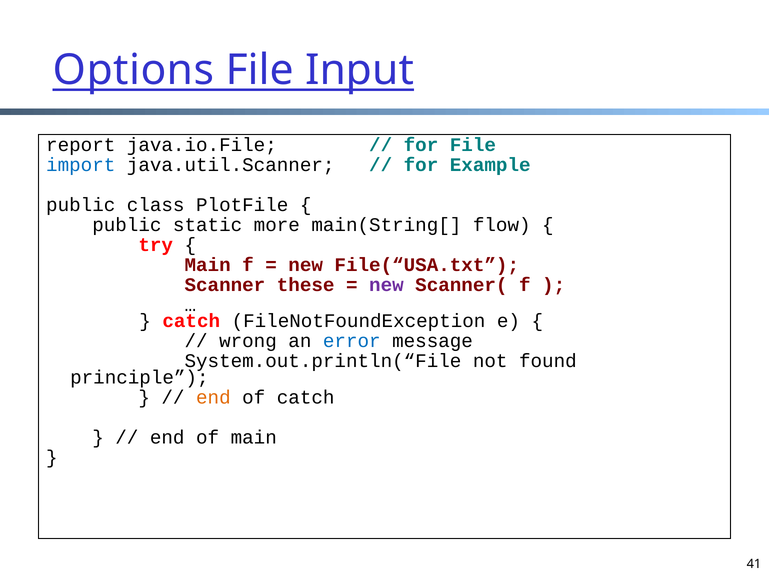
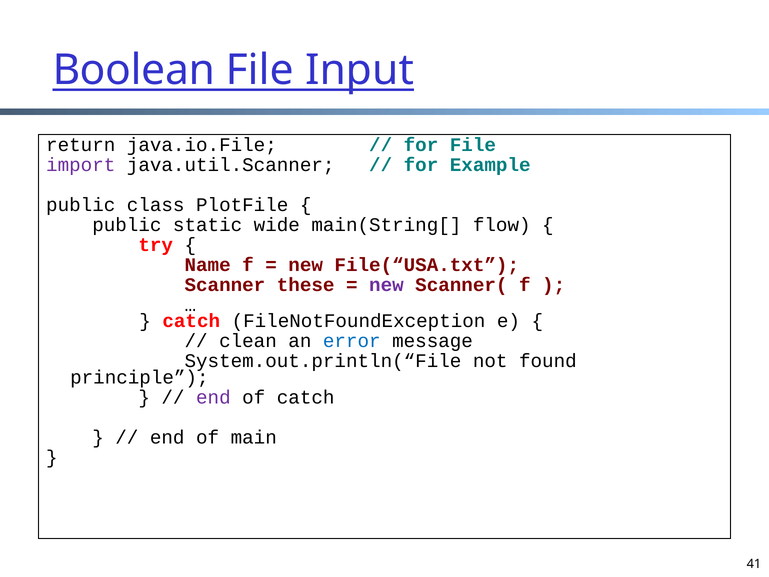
Options: Options -> Boolean
report: report -> return
import colour: blue -> purple
more: more -> wide
Main at (208, 265): Main -> Name
wrong: wrong -> clean
end at (213, 397) colour: orange -> purple
